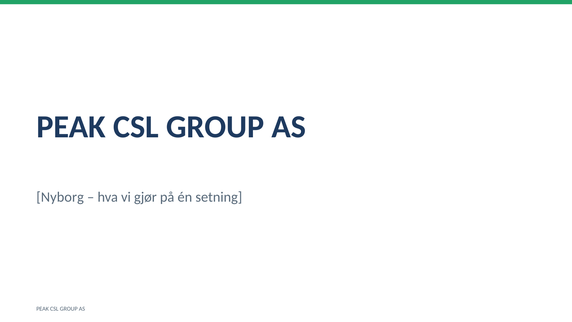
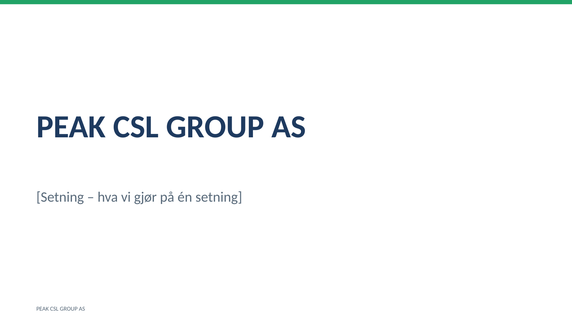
Nyborg at (60, 197): Nyborg -> Setning
